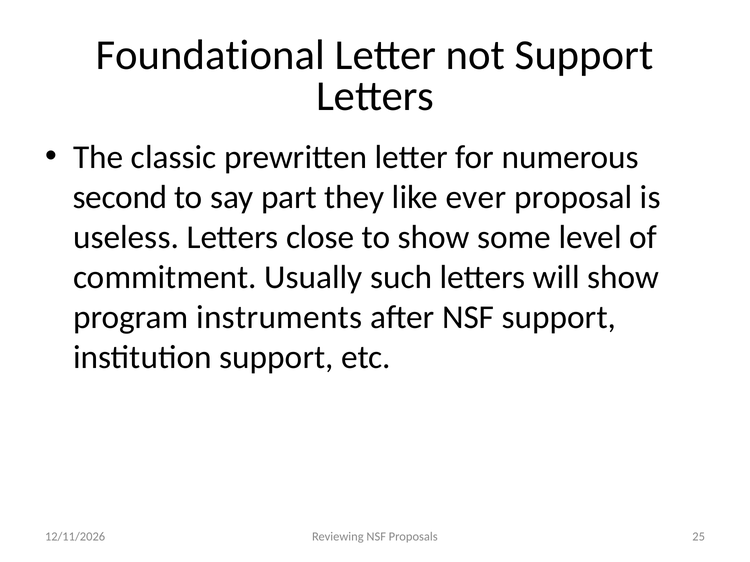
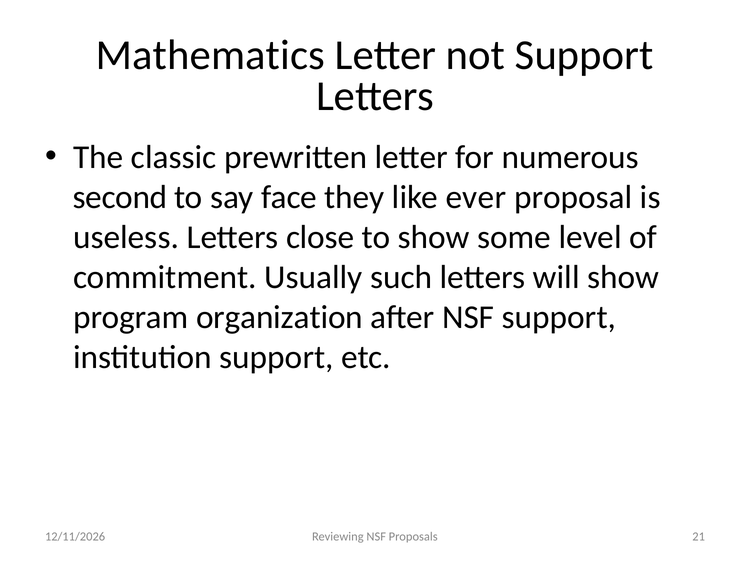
Foundational: Foundational -> Mathematics
part: part -> face
instruments: instruments -> organization
25: 25 -> 21
